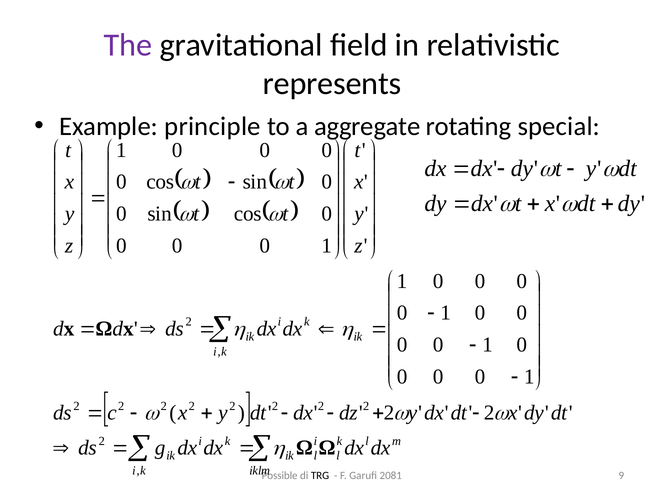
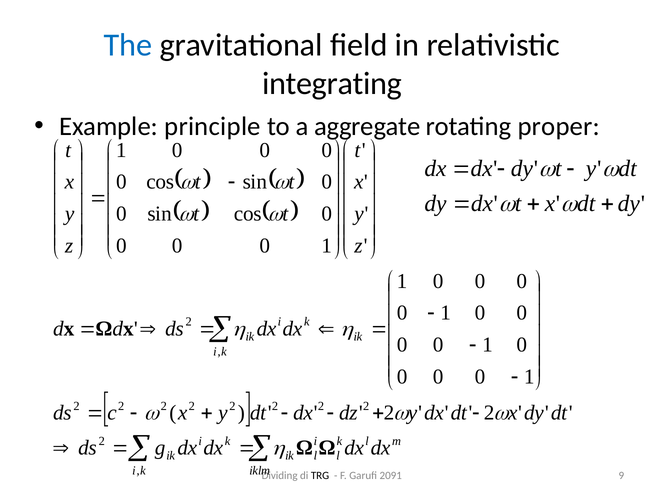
The colour: purple -> blue
represents: represents -> integrating
special: special -> proper
Possible: Possible -> Dividing
2081: 2081 -> 2091
